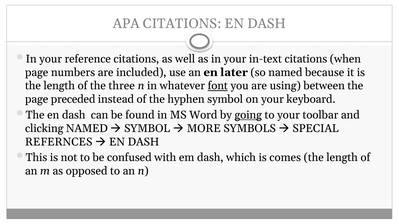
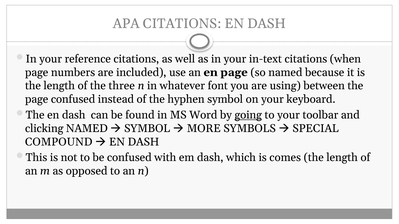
en later: later -> page
font underline: present -> none
page preceded: preceded -> confused
REFERNCES: REFERNCES -> COMPOUND
